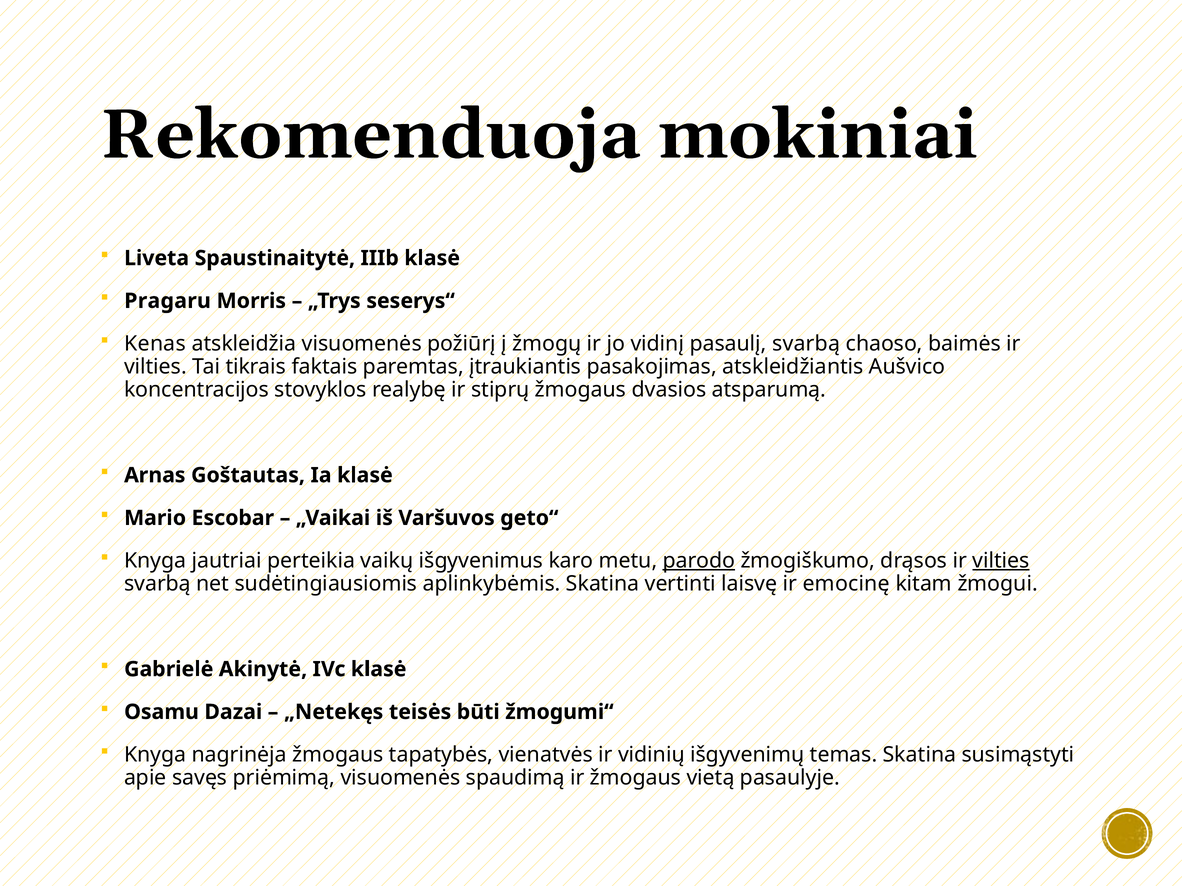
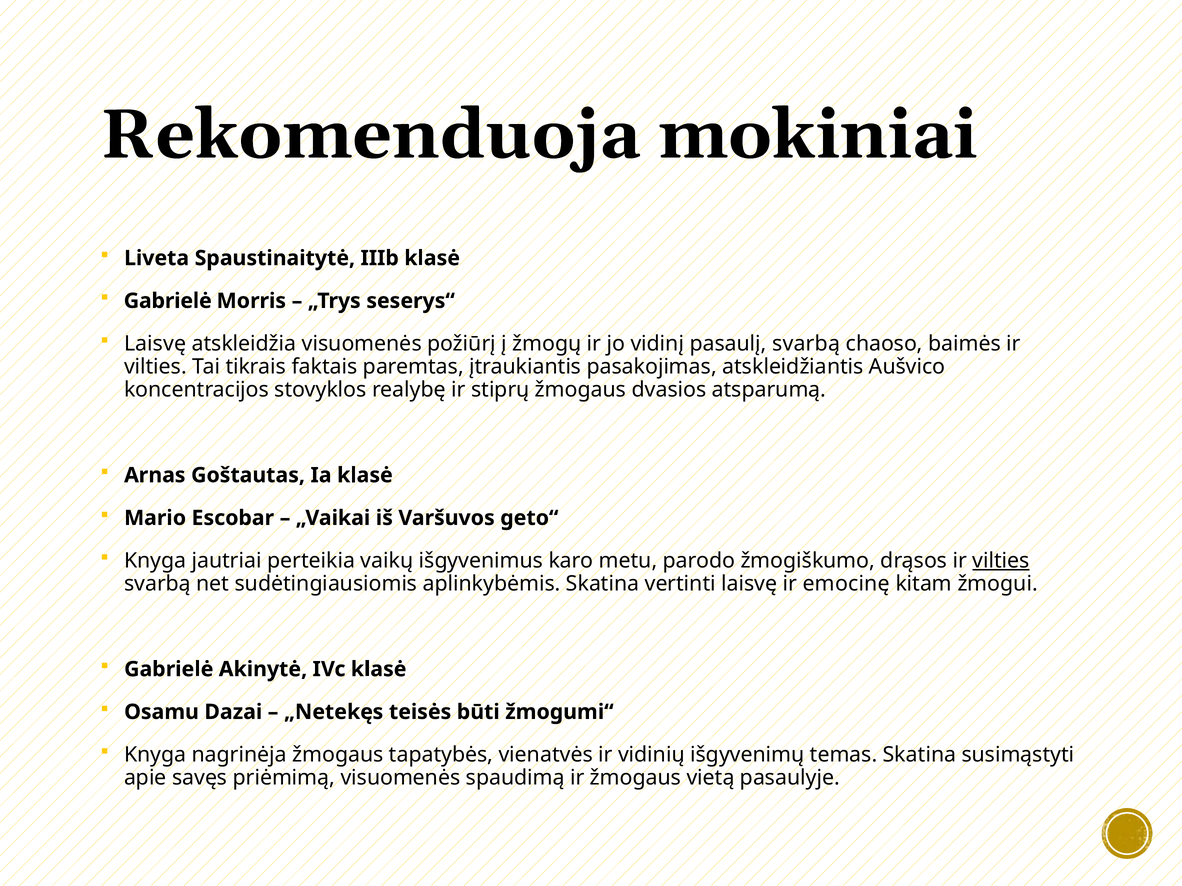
Pragaru at (168, 301): Pragaru -> Gabrielė
Kenas at (155, 344): Kenas -> Laisvę
parodo underline: present -> none
